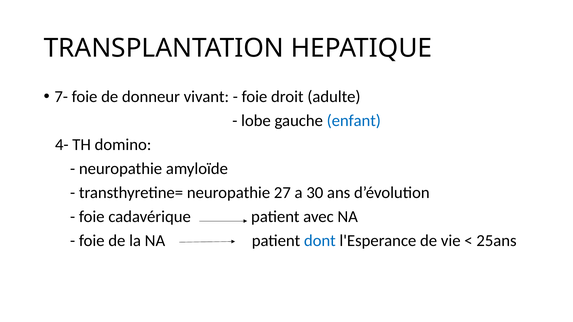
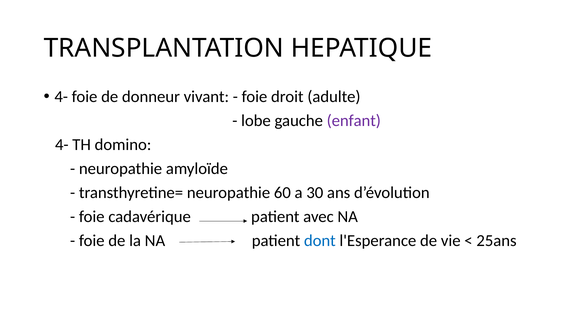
7- at (61, 97): 7- -> 4-
enfant colour: blue -> purple
27: 27 -> 60
